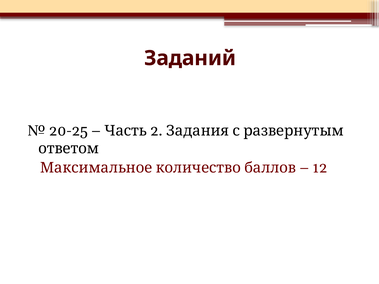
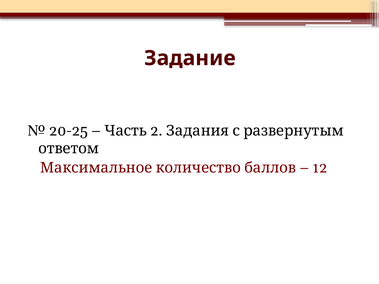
Заданий: Заданий -> Задание
